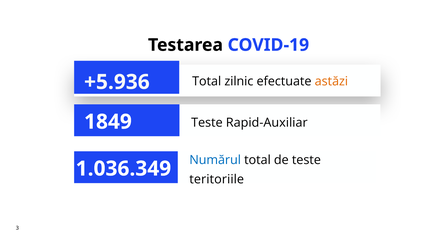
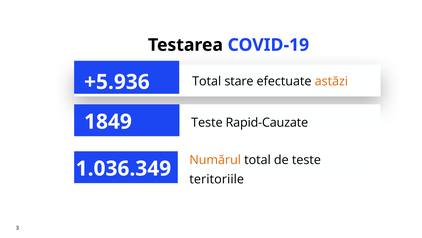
zilnic: zilnic -> stare
Rapid-Auxiliar: Rapid-Auxiliar -> Rapid-Cauzate
Numărul colour: blue -> orange
